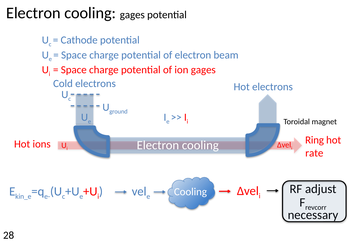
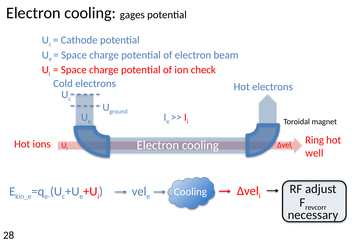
ion gages: gages -> check
rate: rate -> well
